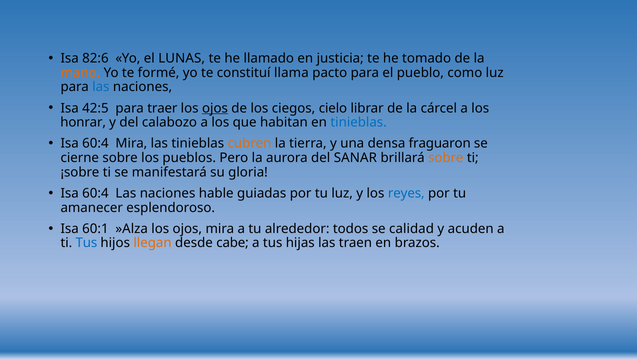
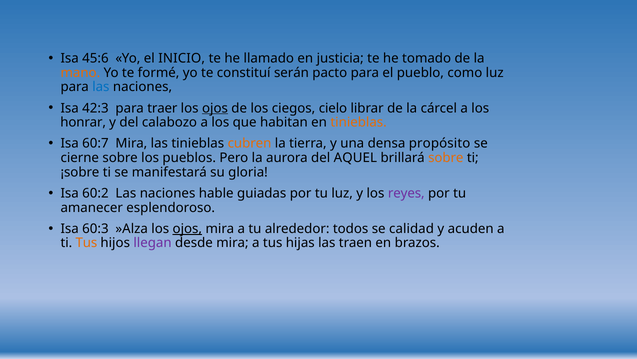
82:6: 82:6 -> 45:6
LUNAS: LUNAS -> INICIO
llama: llama -> serán
42:5: 42:5 -> 42:3
tinieblas at (359, 122) colour: blue -> orange
60:4 at (95, 143): 60:4 -> 60:7
fraguaron: fraguaron -> propósito
SANAR: SANAR -> AQUEL
60:4 at (95, 193): 60:4 -> 60:2
reyes colour: blue -> purple
60:1: 60:1 -> 60:3
ojos at (187, 228) underline: none -> present
Tus at (86, 243) colour: blue -> orange
llegan colour: orange -> purple
desde cabe: cabe -> mira
